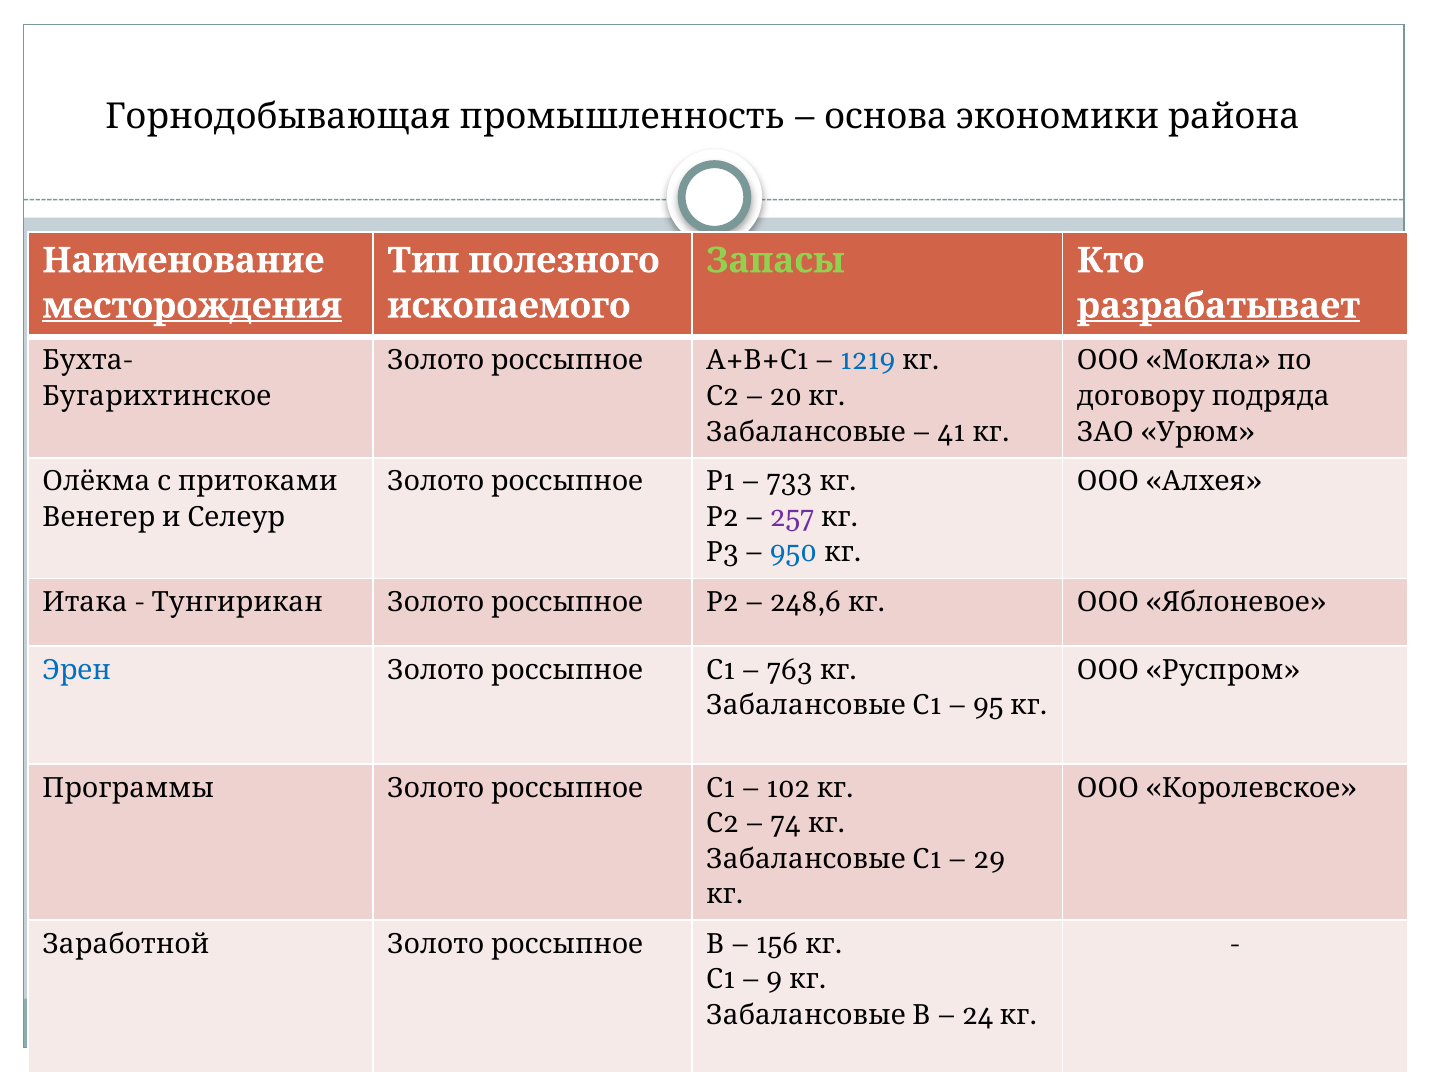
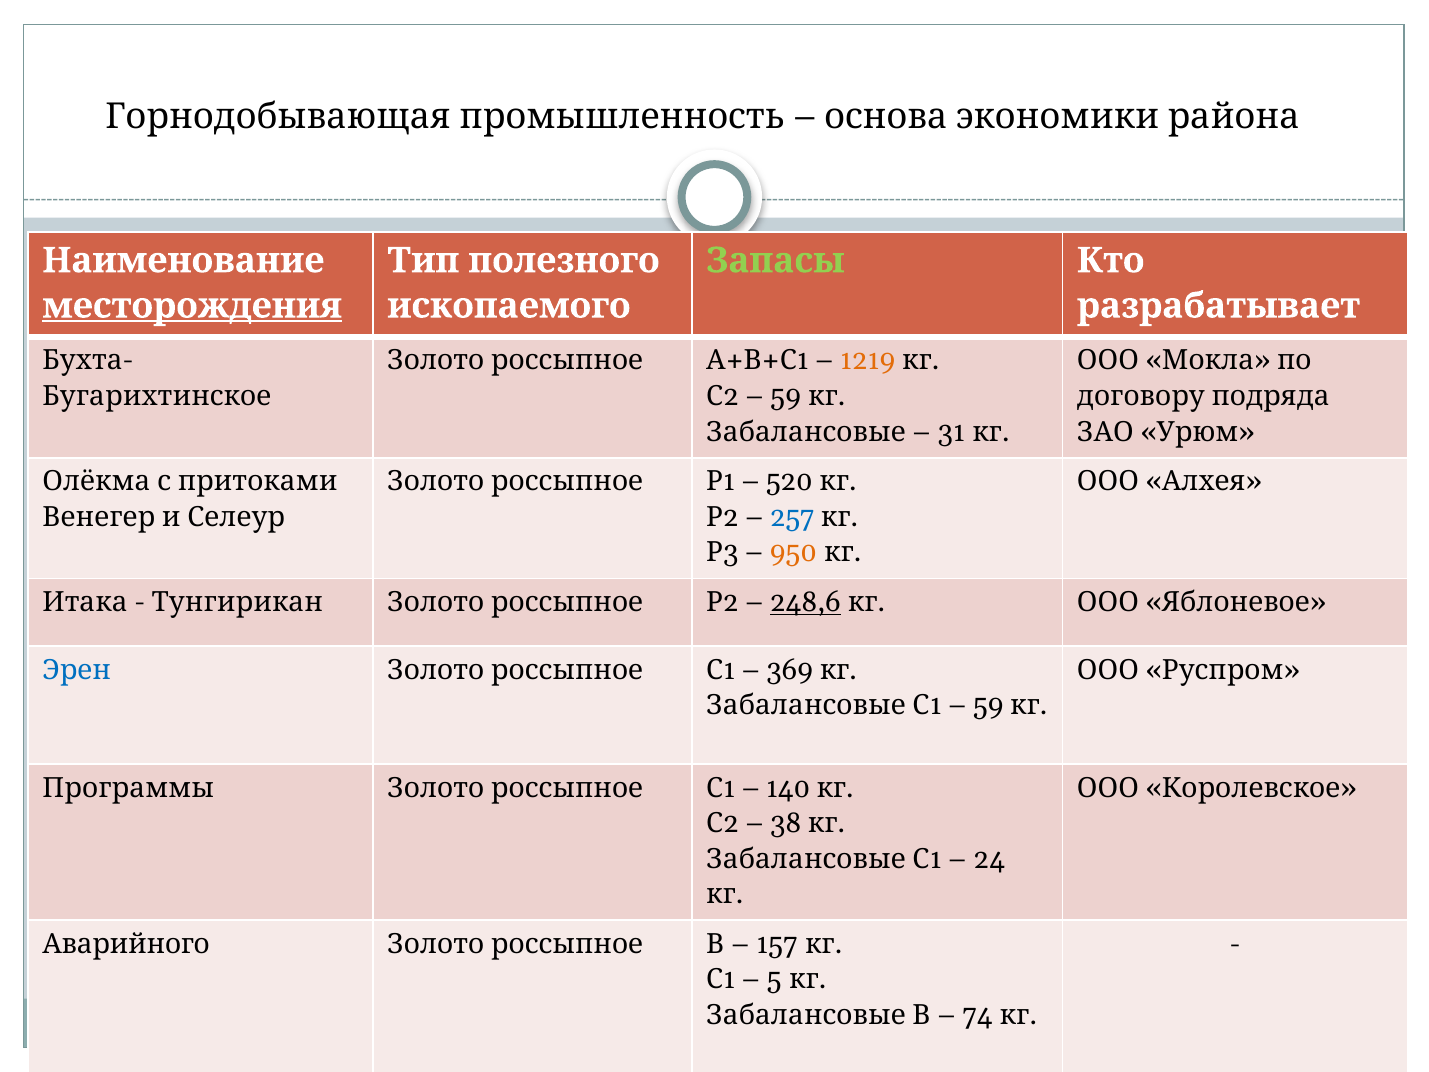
разрабатывает underline: present -> none
1219 colour: blue -> orange
20 at (786, 396): 20 -> 59
41: 41 -> 31
733: 733 -> 520
257 colour: purple -> blue
950 colour: blue -> orange
248,6 underline: none -> present
763: 763 -> 369
95 at (988, 705): 95 -> 59
102: 102 -> 140
74: 74 -> 38
29: 29 -> 24
Заработной: Заработной -> Аварийного
156: 156 -> 157
9: 9 -> 5
24: 24 -> 74
